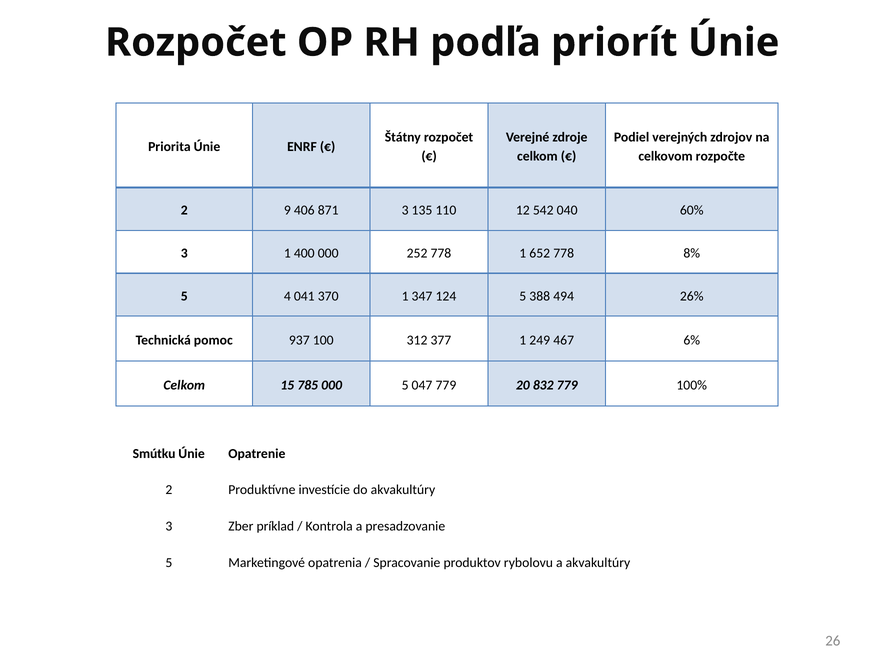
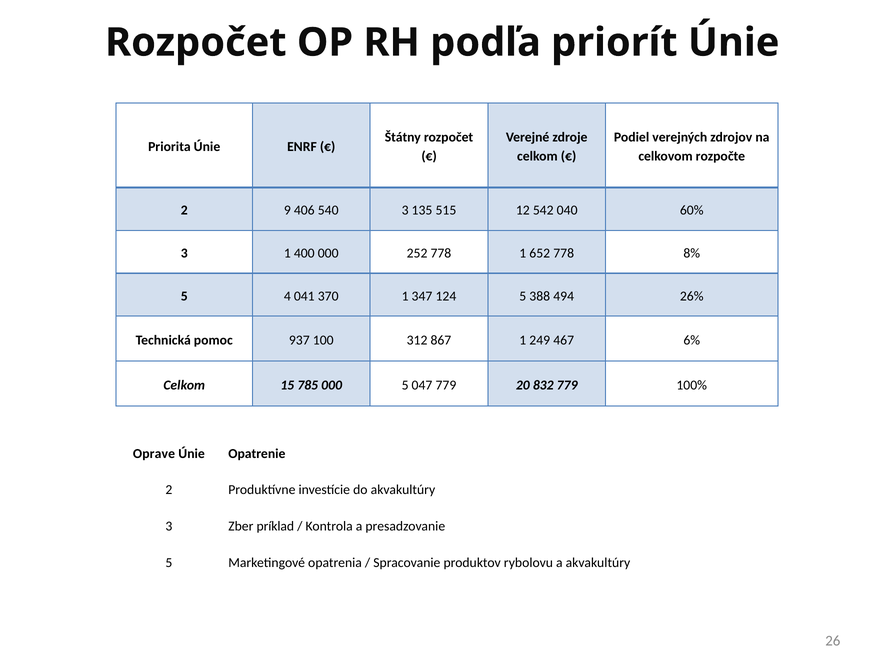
871: 871 -> 540
110: 110 -> 515
377: 377 -> 867
Smútku: Smútku -> Oprave
